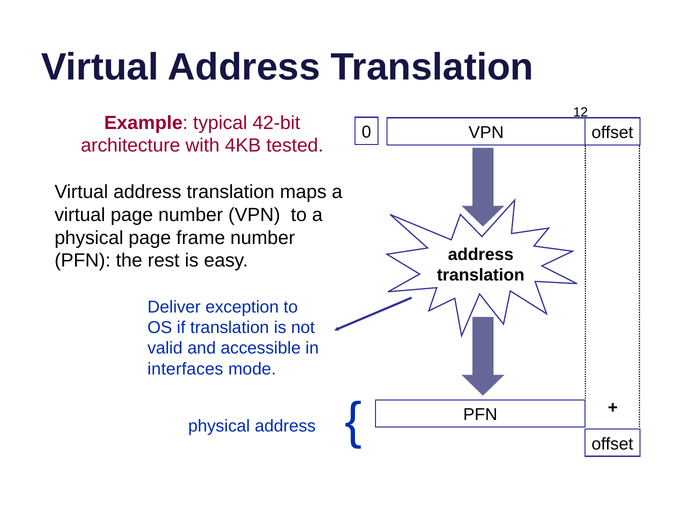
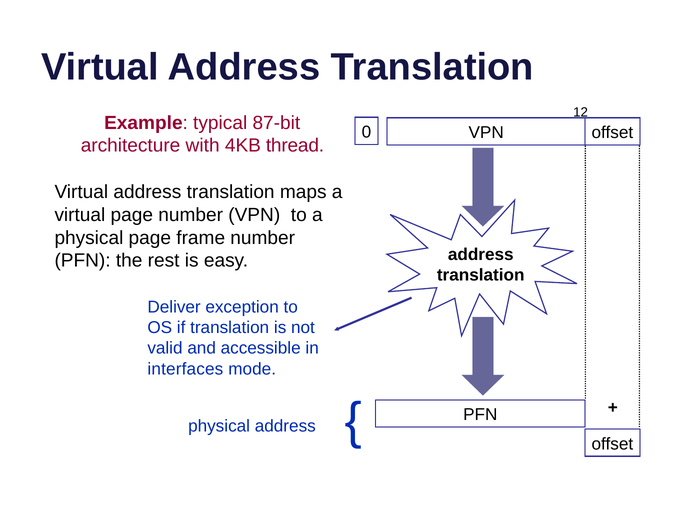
42-bit: 42-bit -> 87-bit
tested: tested -> thread
